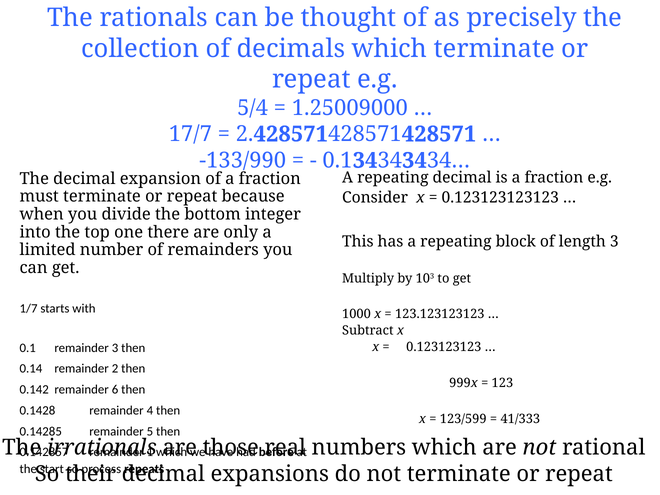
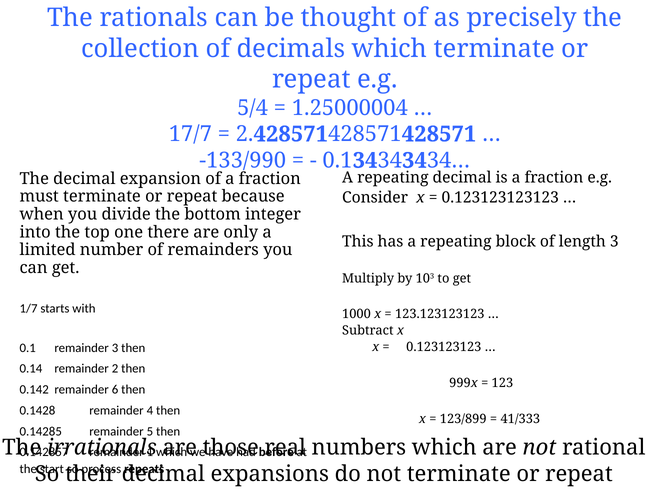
1.25009000: 1.25009000 -> 1.25000004
123/599: 123/599 -> 123/899
